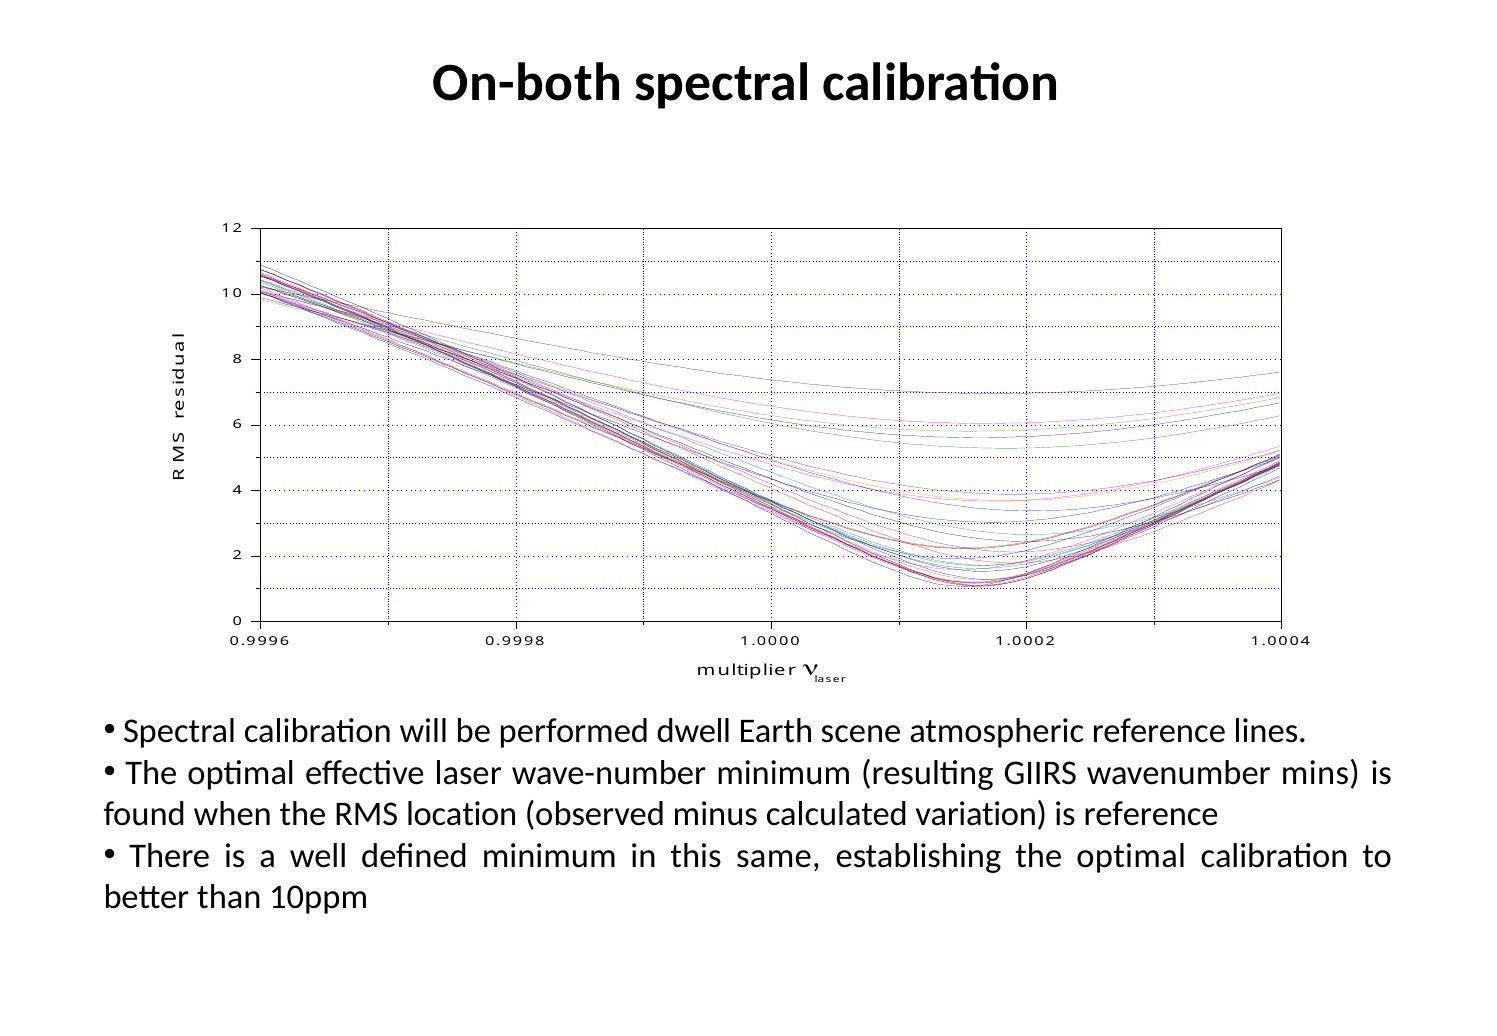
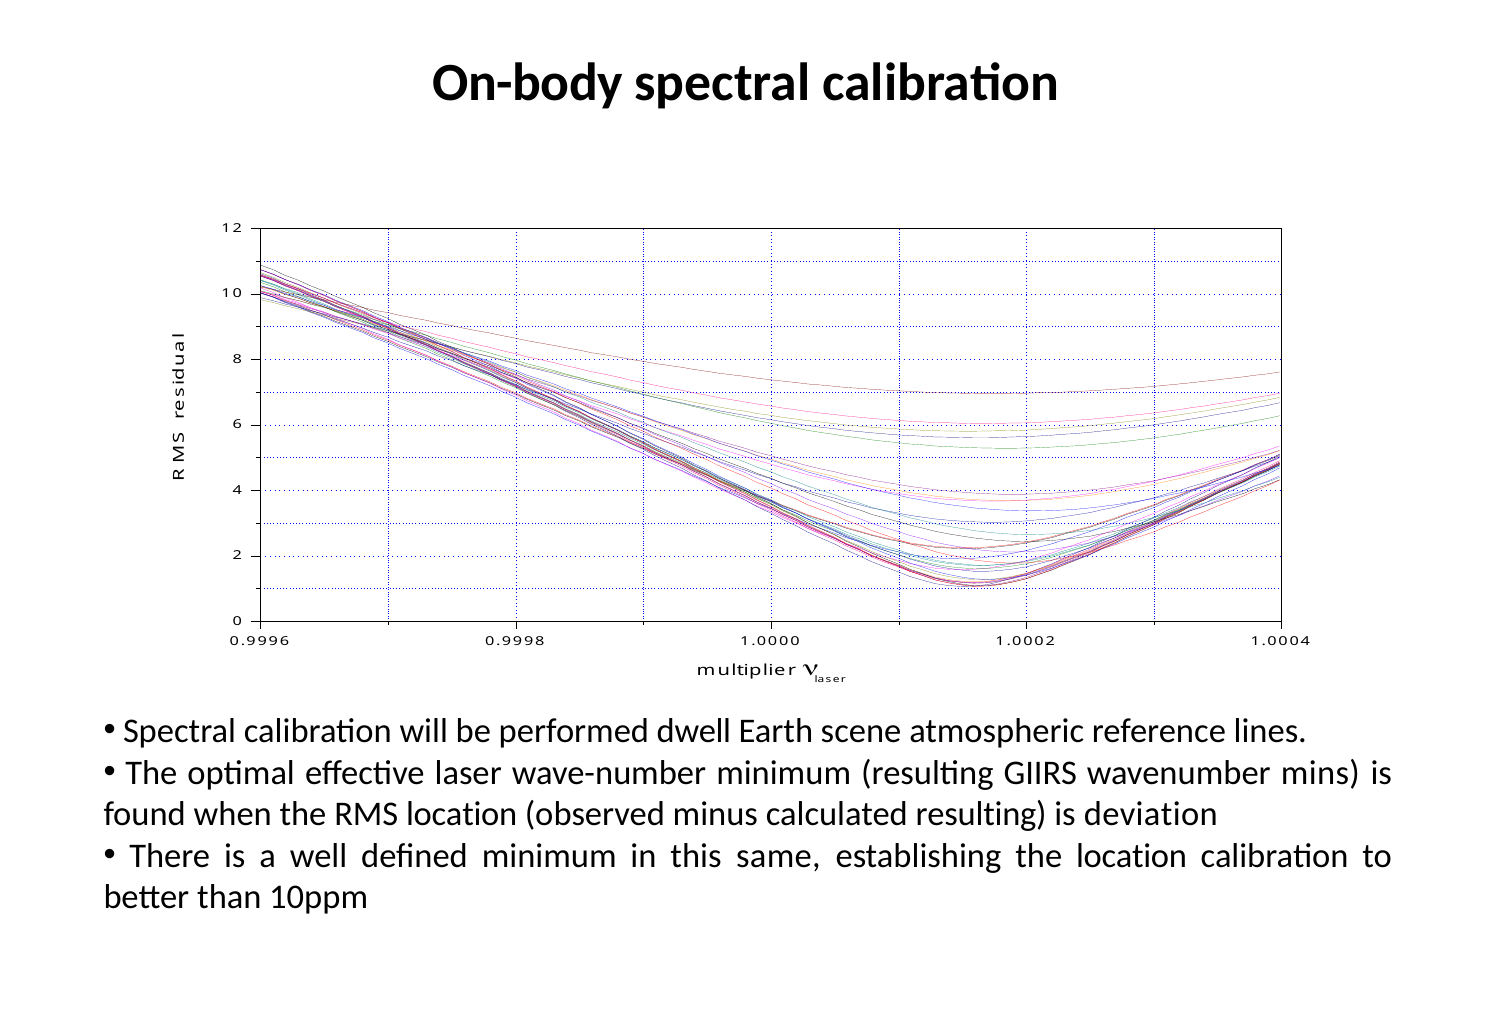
On-both: On-both -> On-body
calculated variation: variation -> resulting
is reference: reference -> deviation
establishing the optimal: optimal -> location
